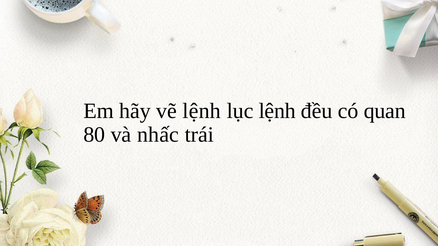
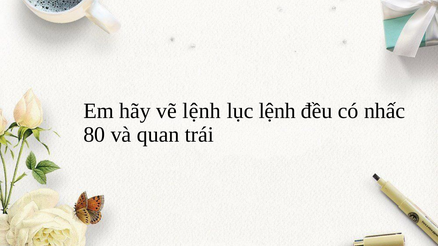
quan: quan -> nhấc
nhấc: nhấc -> quan
